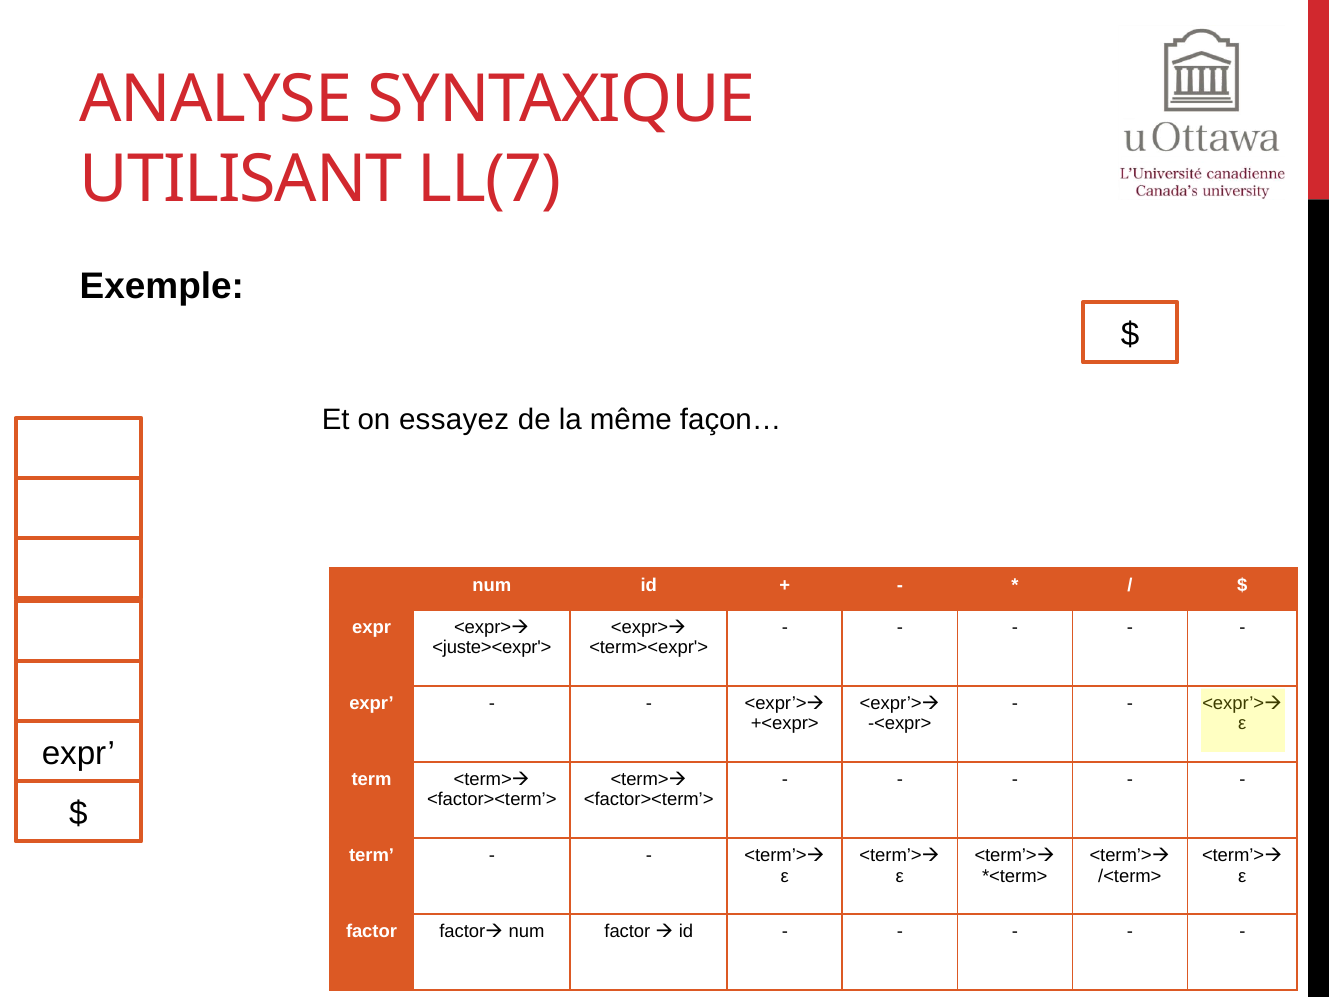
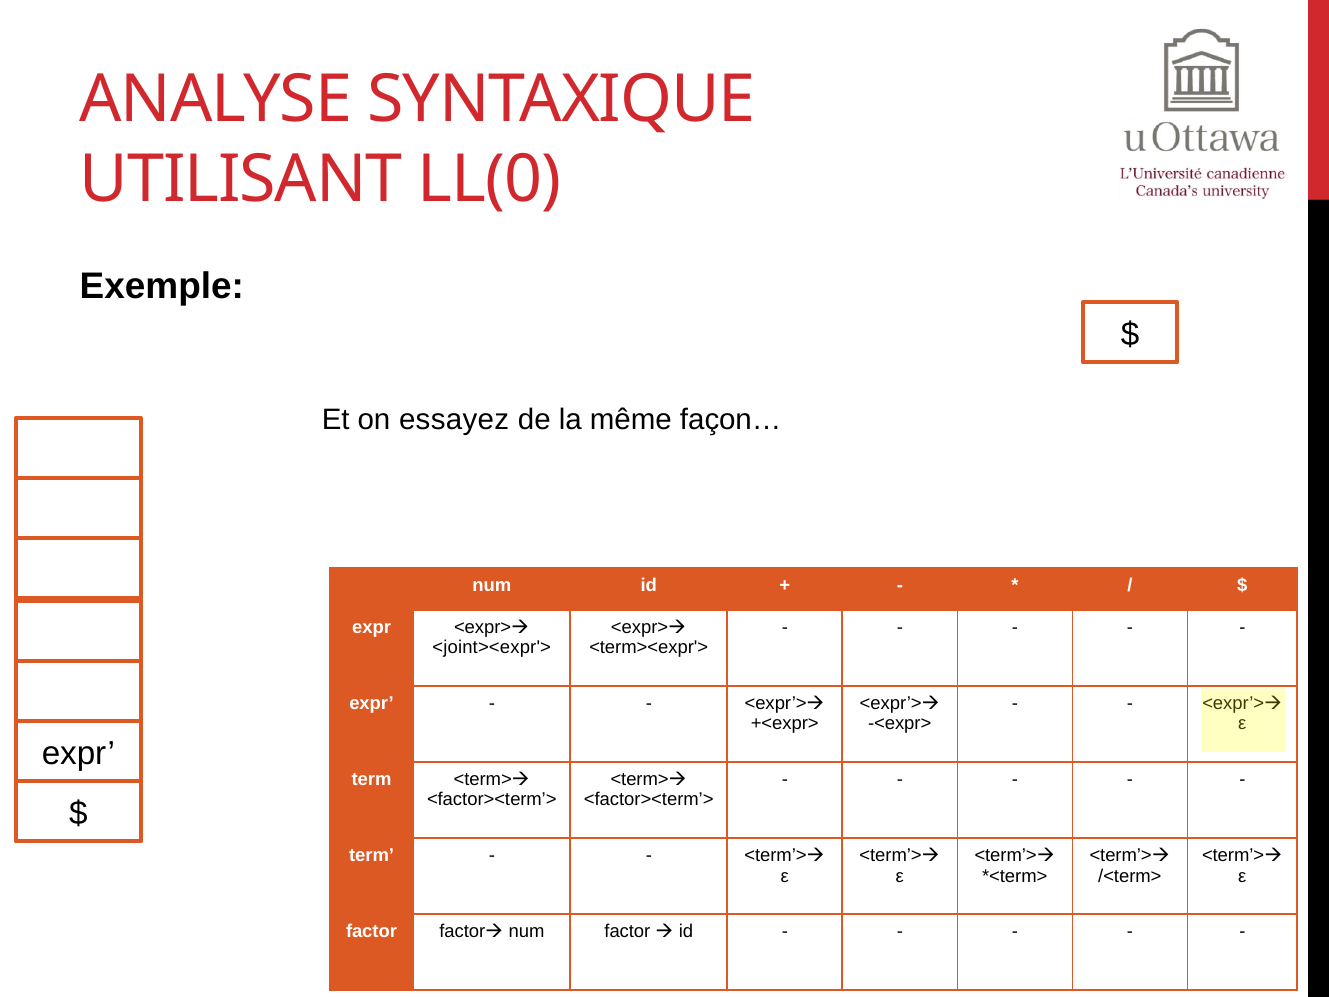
LL(7: LL(7 -> LL(0
<juste><expr'>: <juste><expr'> -> <joint><expr'>
